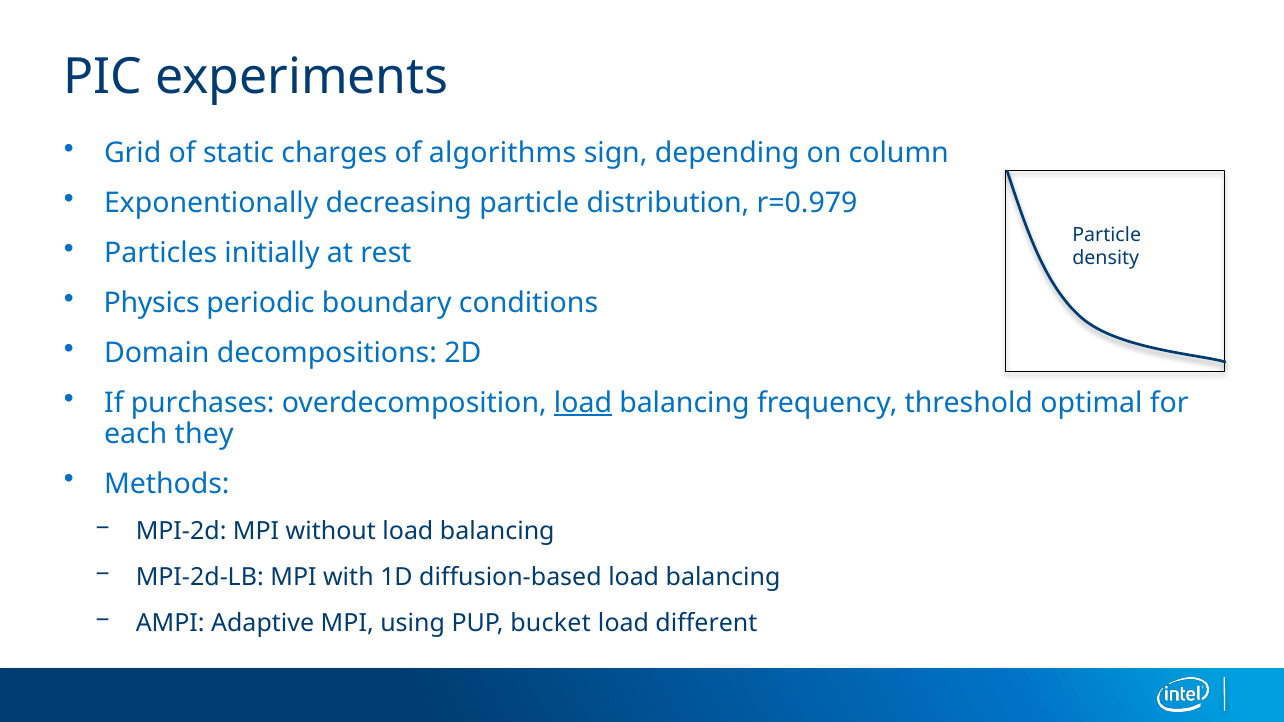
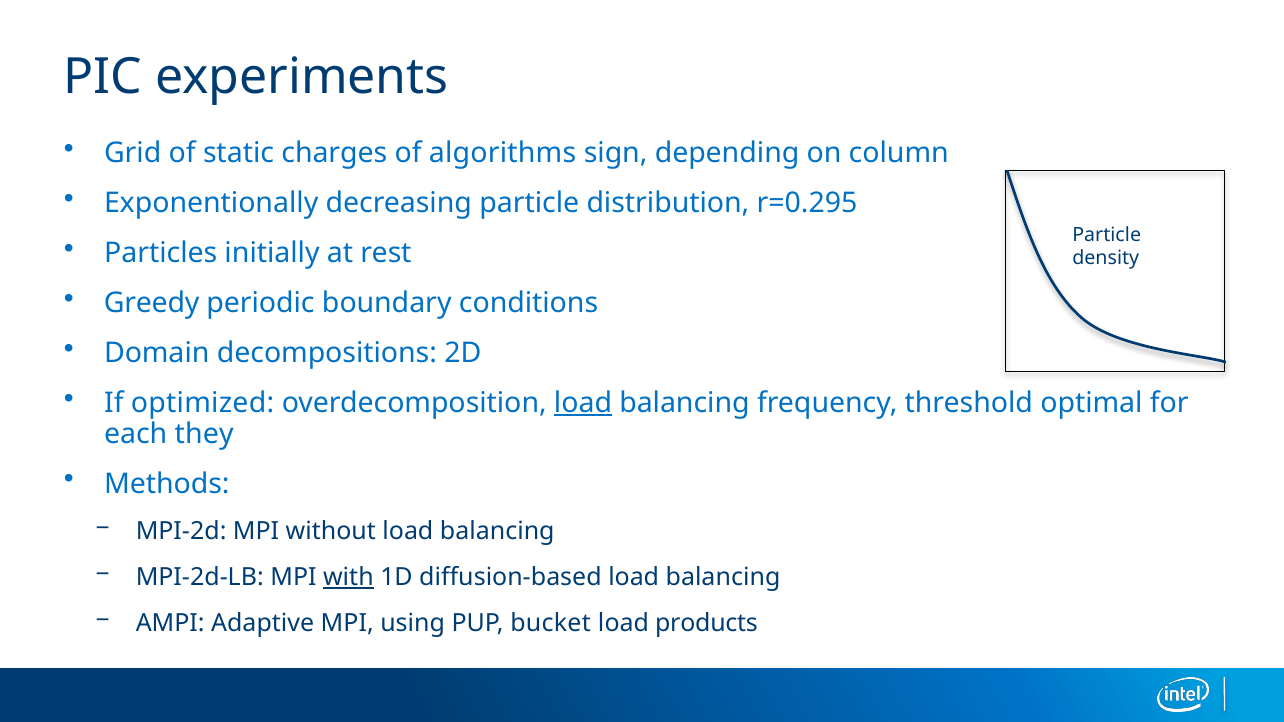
r=0.979: r=0.979 -> r=0.295
Physics: Physics -> Greedy
purchases: purchases -> optimized
with underline: none -> present
different: different -> products
